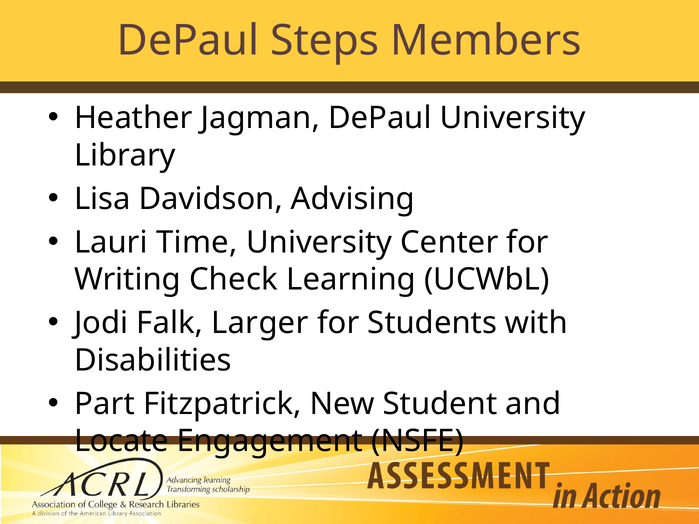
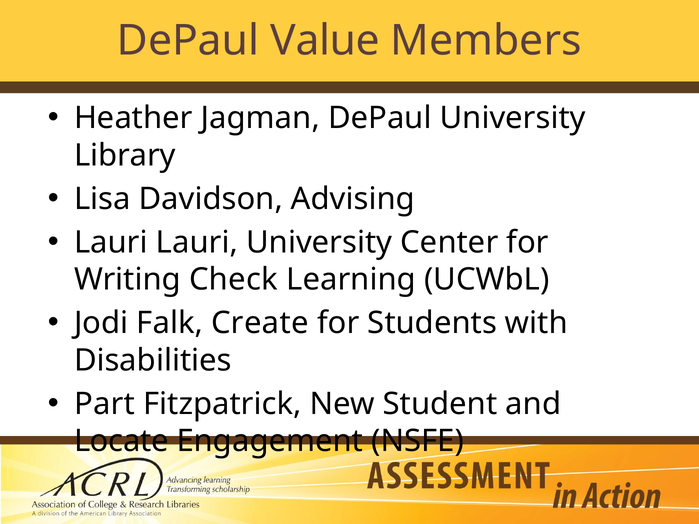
Steps: Steps -> Value
Lauri Time: Time -> Lauri
Larger: Larger -> Create
